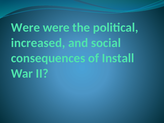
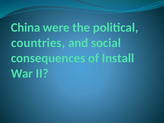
Were at (25, 28): Were -> China
increased: increased -> countries
